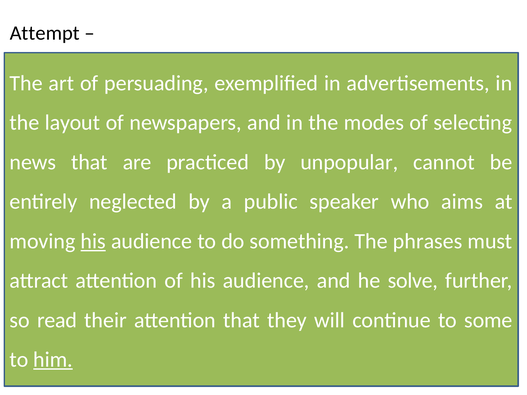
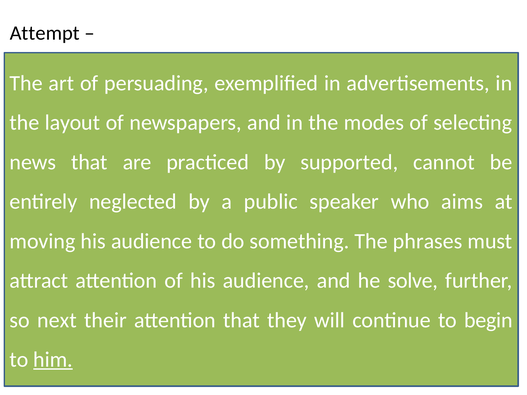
unpopular: unpopular -> supported
his at (93, 241) underline: present -> none
read: read -> next
some: some -> begin
